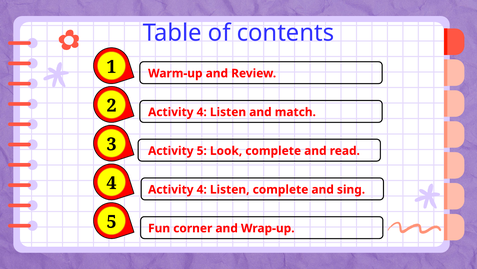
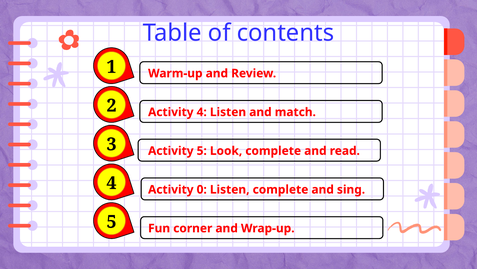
4 at (202, 189): 4 -> 0
